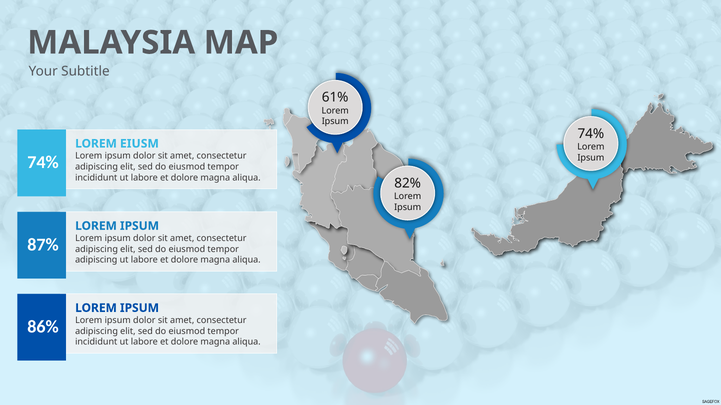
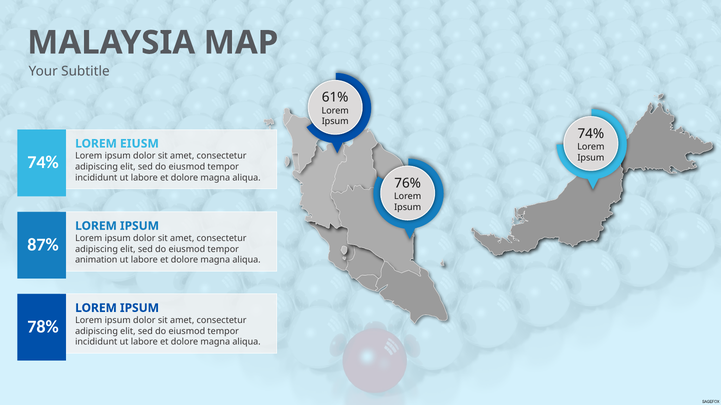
82%: 82% -> 76%
adipiscing at (96, 260): adipiscing -> animation
86%: 86% -> 78%
